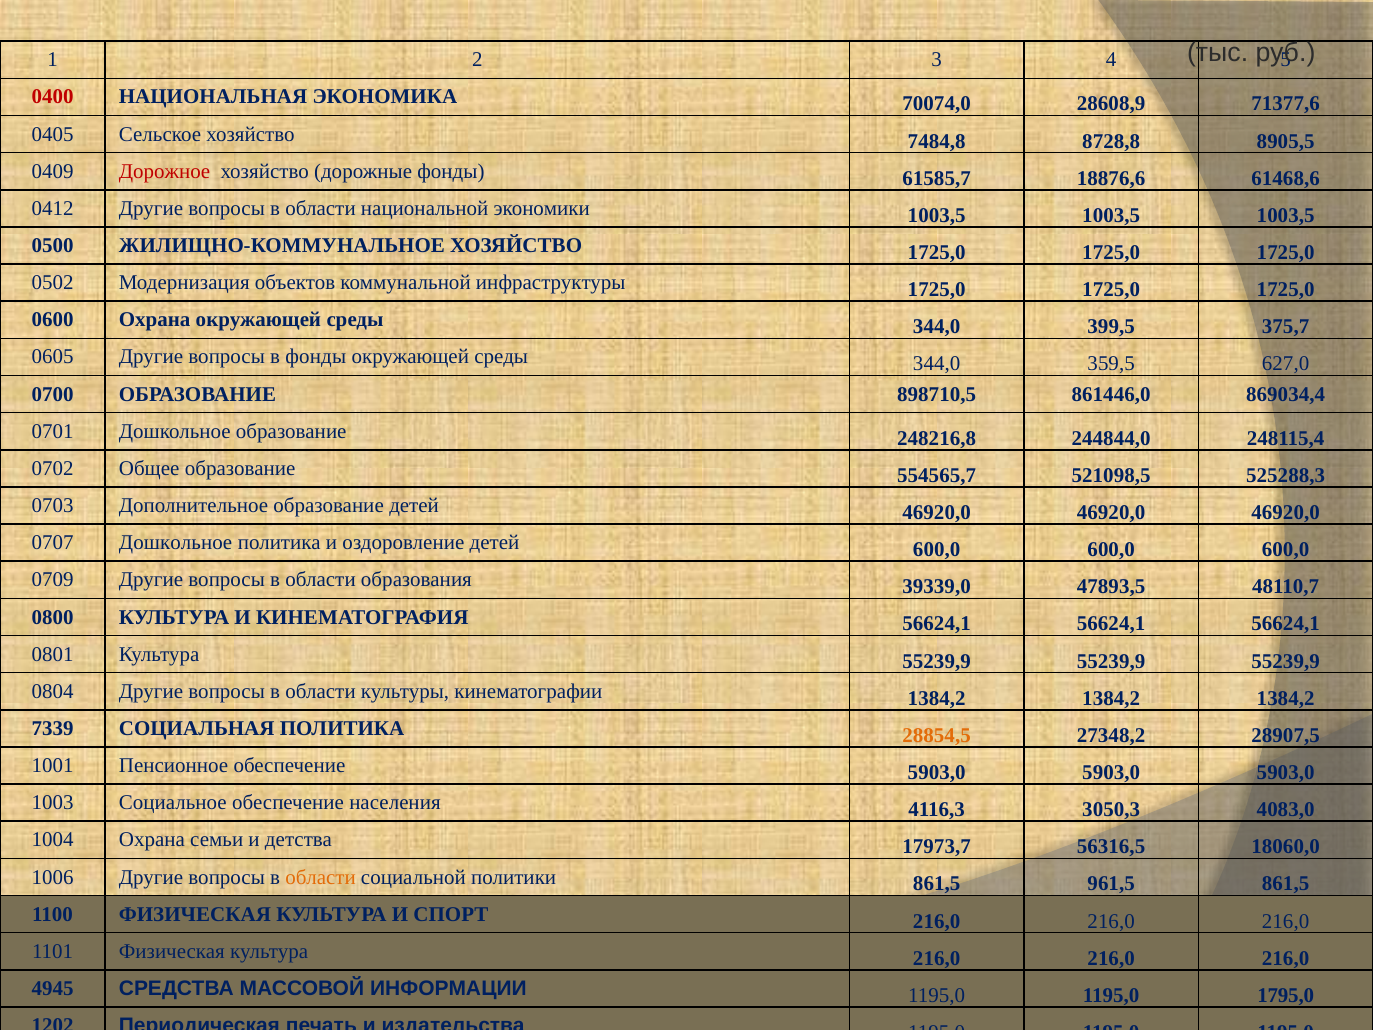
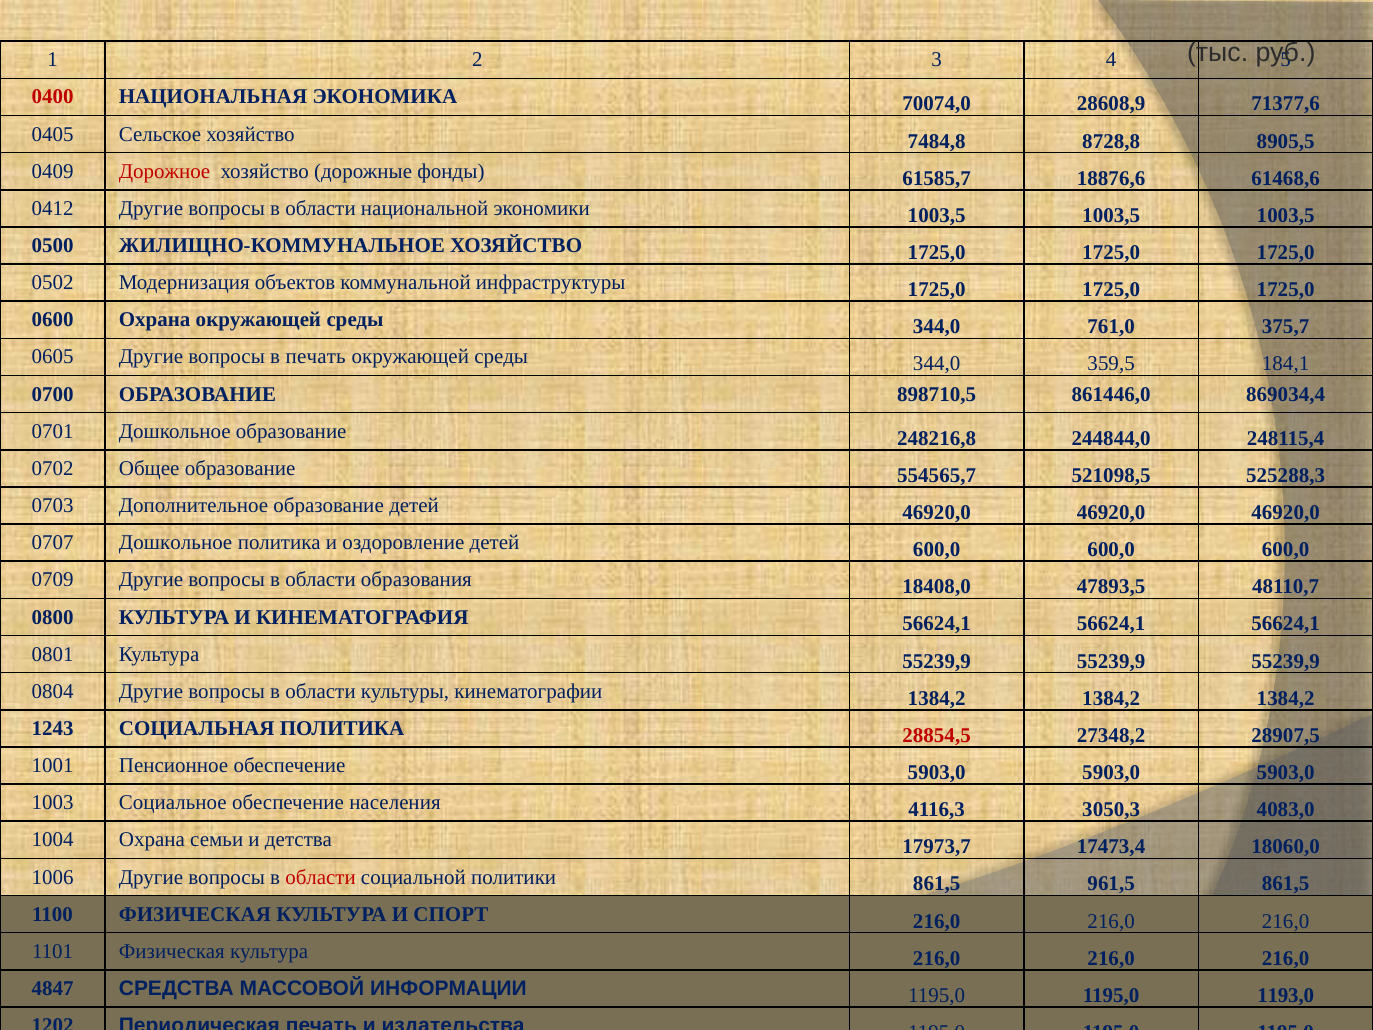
399,5: 399,5 -> 761,0
в фонды: фонды -> печать
627,0: 627,0 -> 184,1
39339,0: 39339,0 -> 18408,0
7339: 7339 -> 1243
28854,5 colour: orange -> red
56316,5: 56316,5 -> 17473,4
области at (321, 877) colour: orange -> red
4945: 4945 -> 4847
1795,0: 1795,0 -> 1193,0
